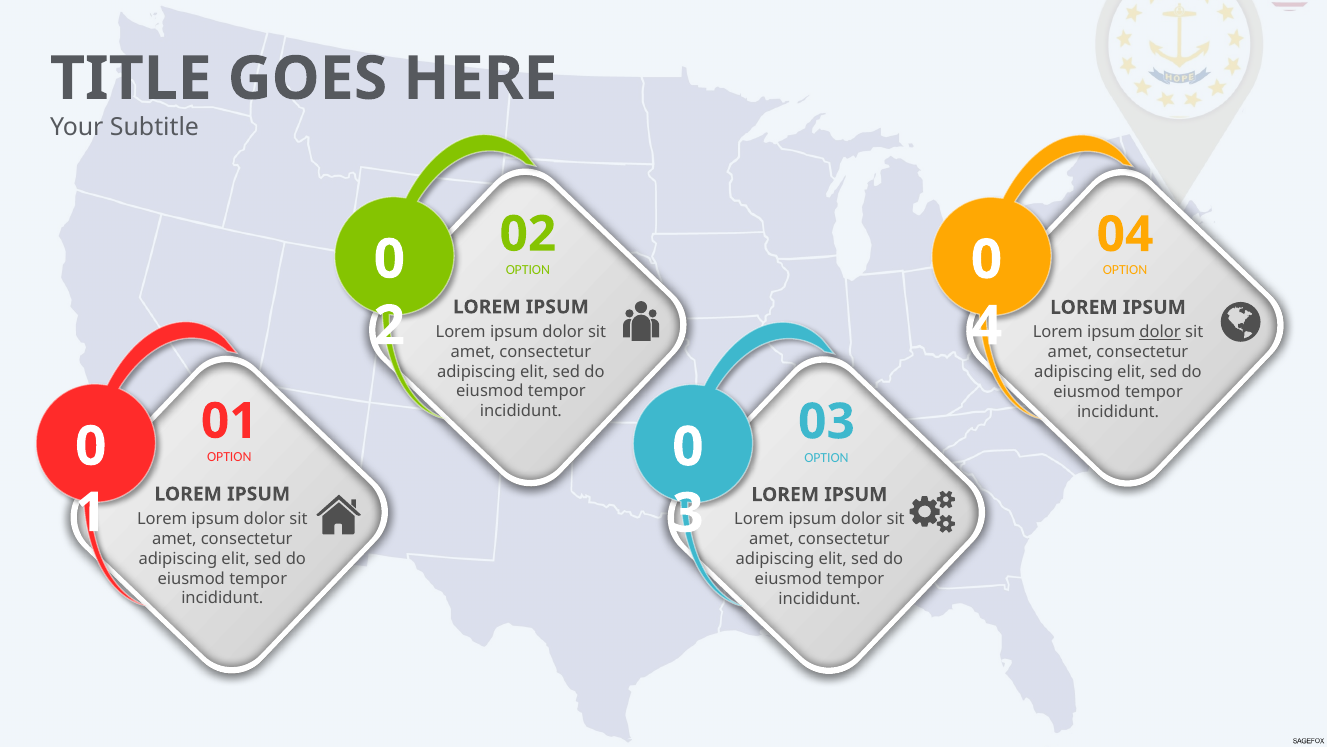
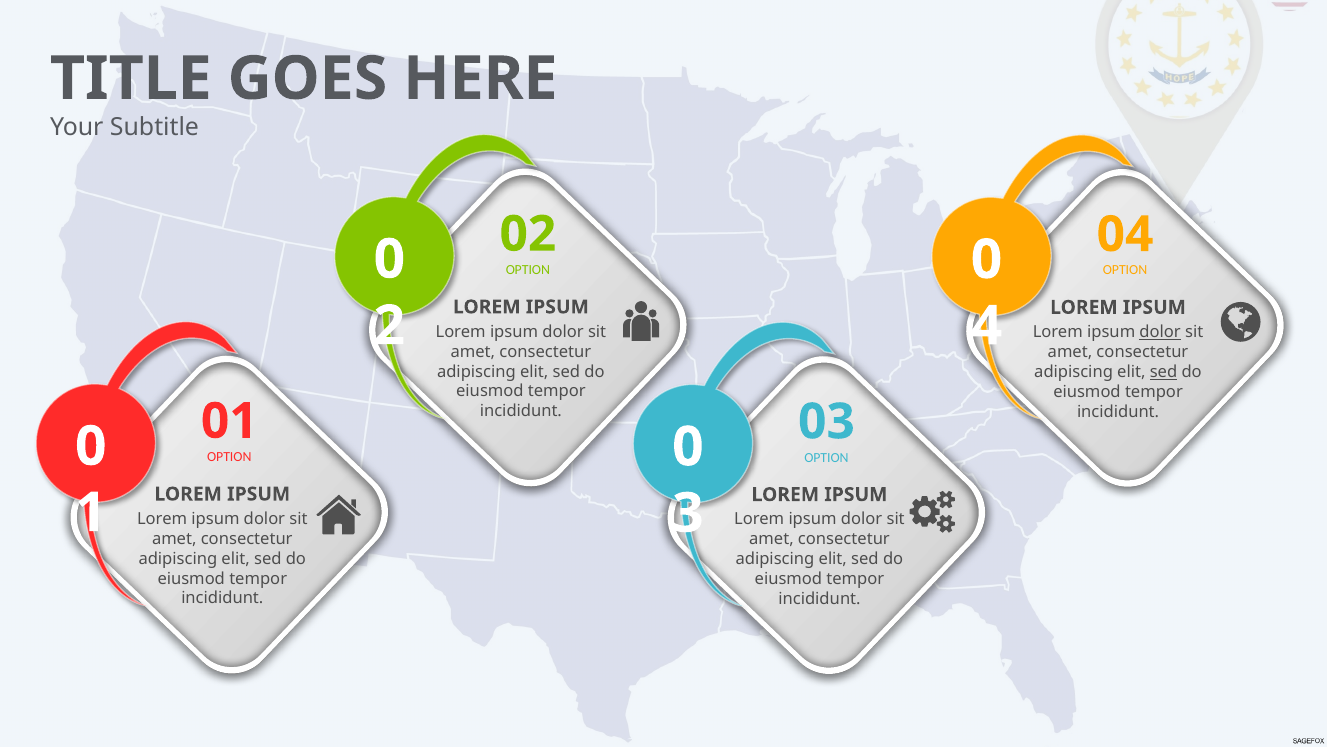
sed at (1164, 372) underline: none -> present
